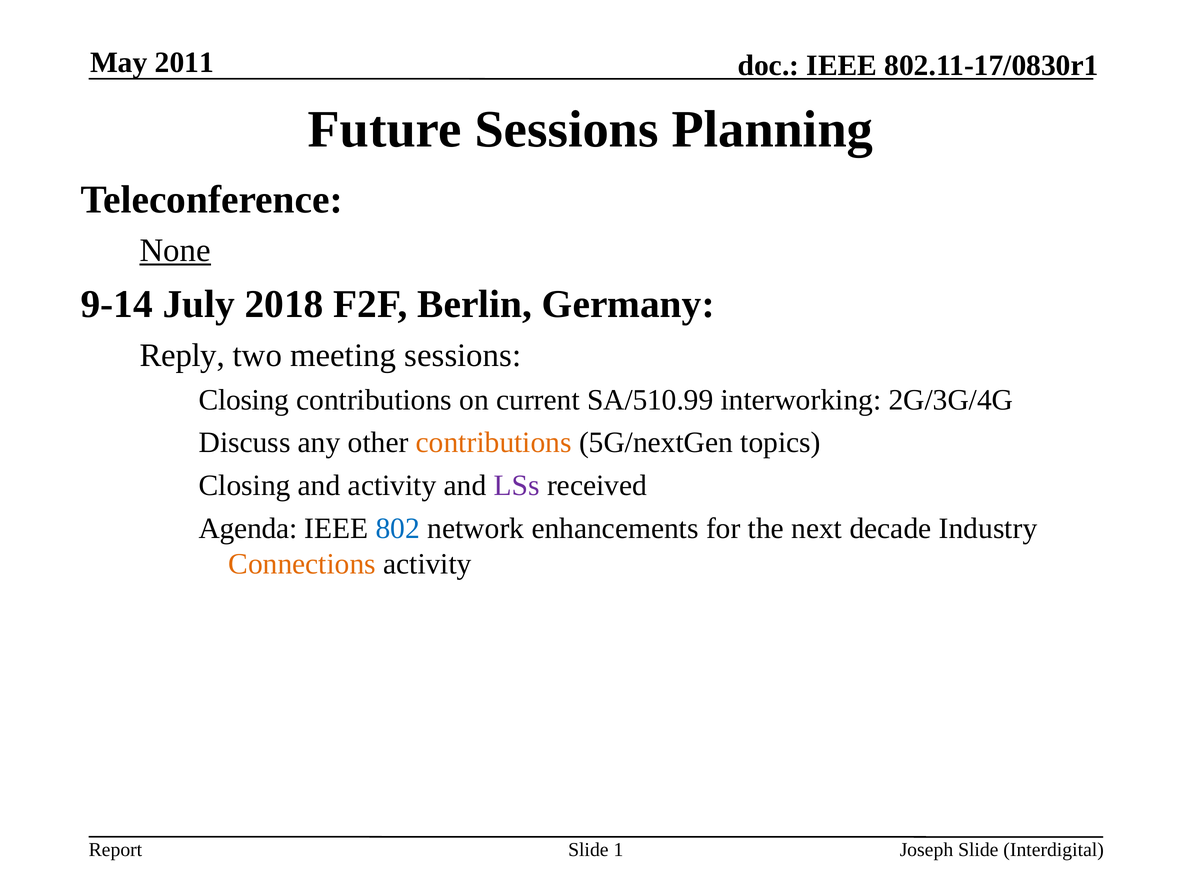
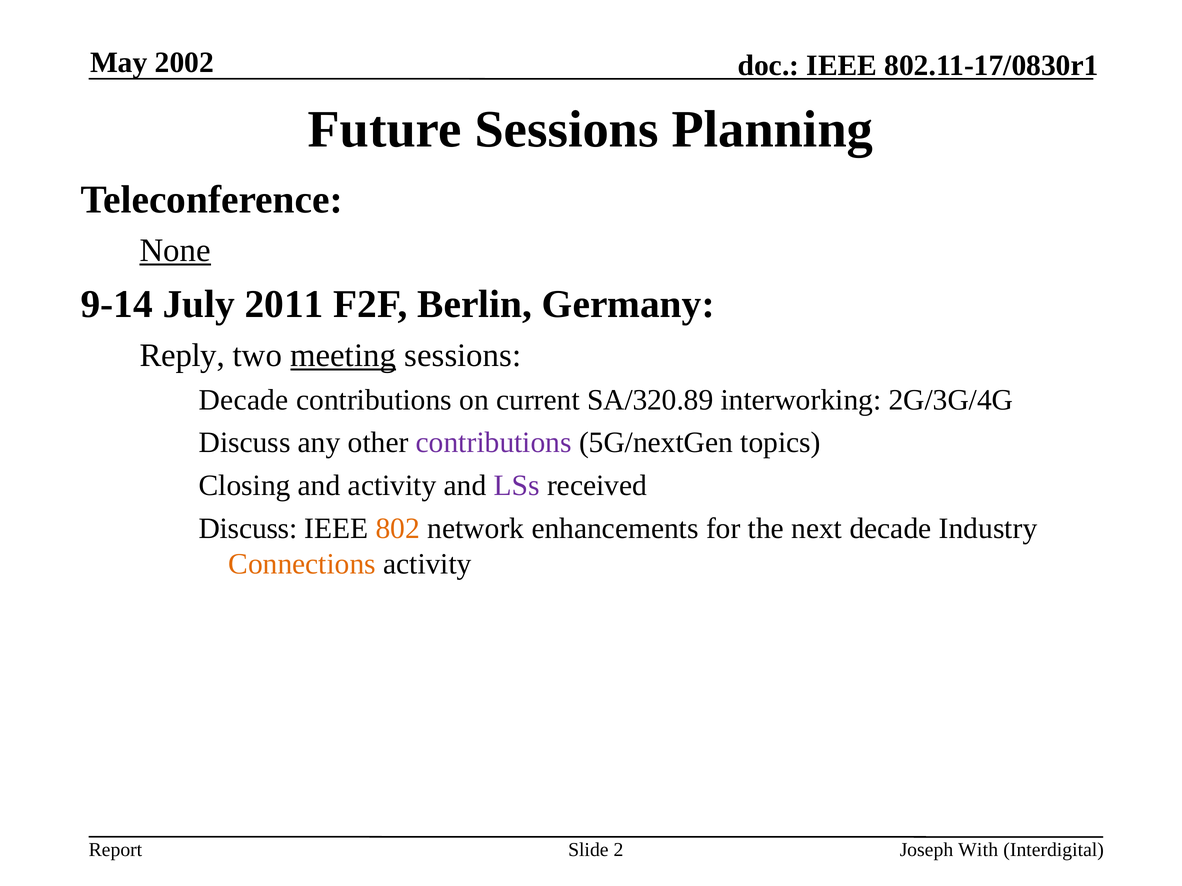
2011: 2011 -> 2002
2018: 2018 -> 2011
meeting underline: none -> present
Closing at (244, 400): Closing -> Decade
SA/510.99: SA/510.99 -> SA/320.89
contributions at (494, 443) colour: orange -> purple
Agenda at (248, 529): Agenda -> Discuss
802 colour: blue -> orange
1: 1 -> 2
Joseph Slide: Slide -> With
